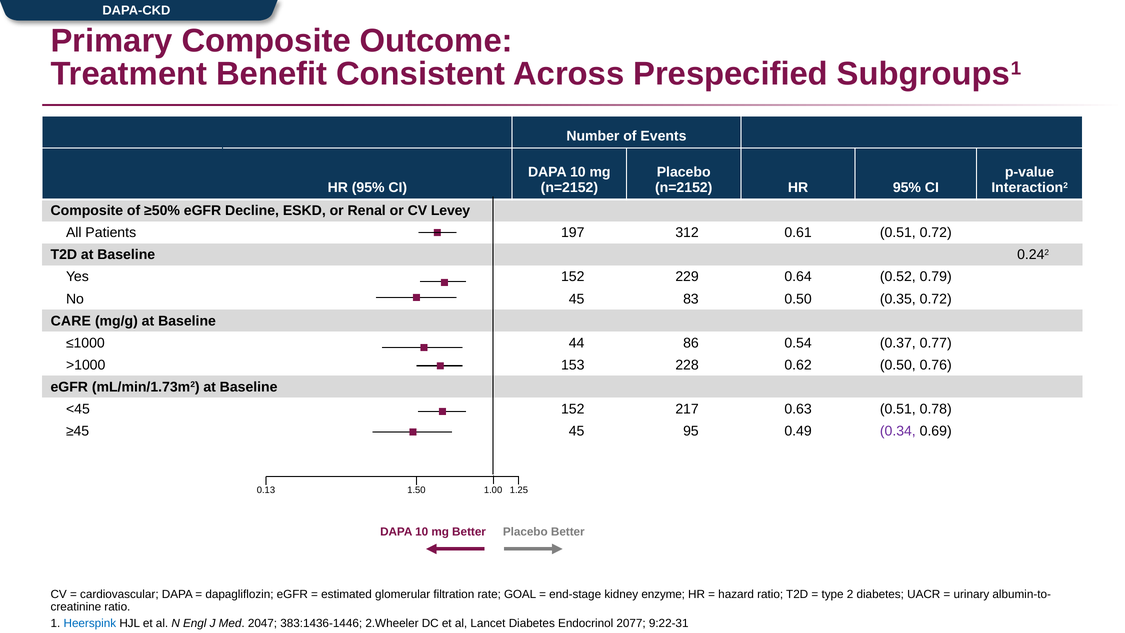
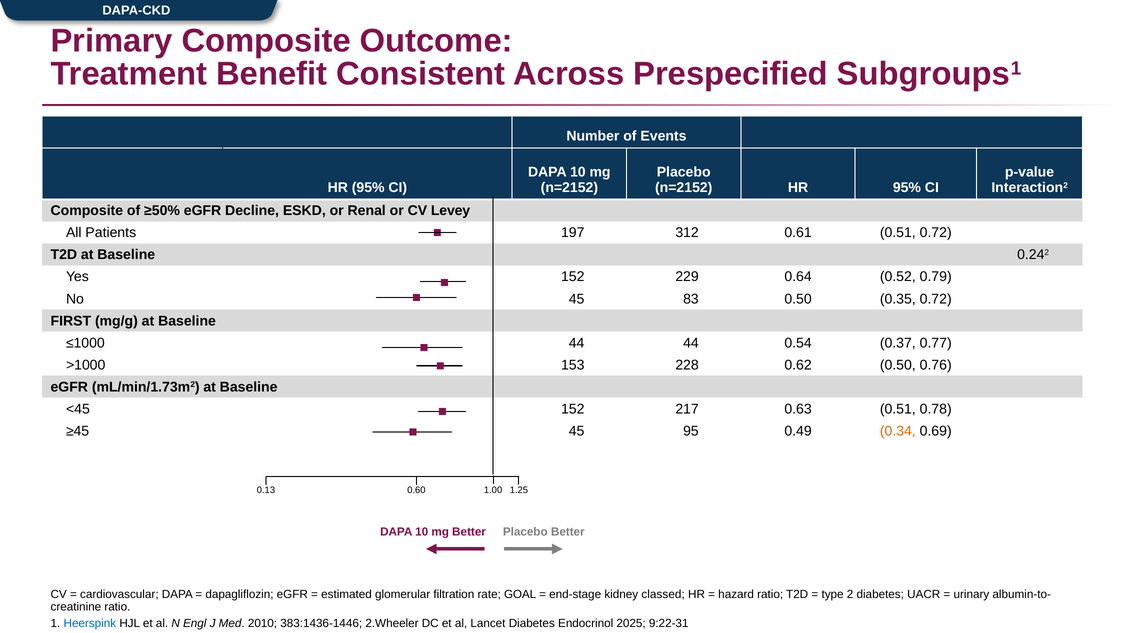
CARE: CARE -> FIRST
44 86: 86 -> 44
0.34 colour: purple -> orange
1.50: 1.50 -> 0.60
enzyme: enzyme -> classed
2047: 2047 -> 2010
2077: 2077 -> 2025
